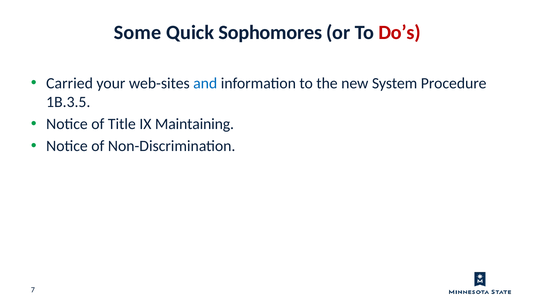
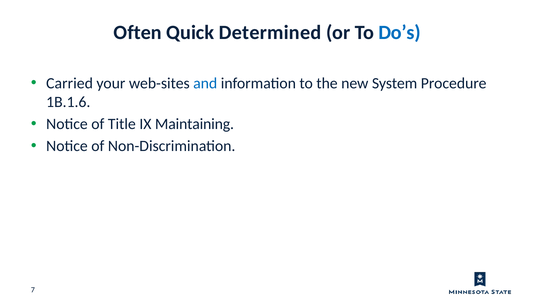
Some: Some -> Often
Sophomores: Sophomores -> Determined
Do’s colour: red -> blue
1B.3.5: 1B.3.5 -> 1B.1.6
